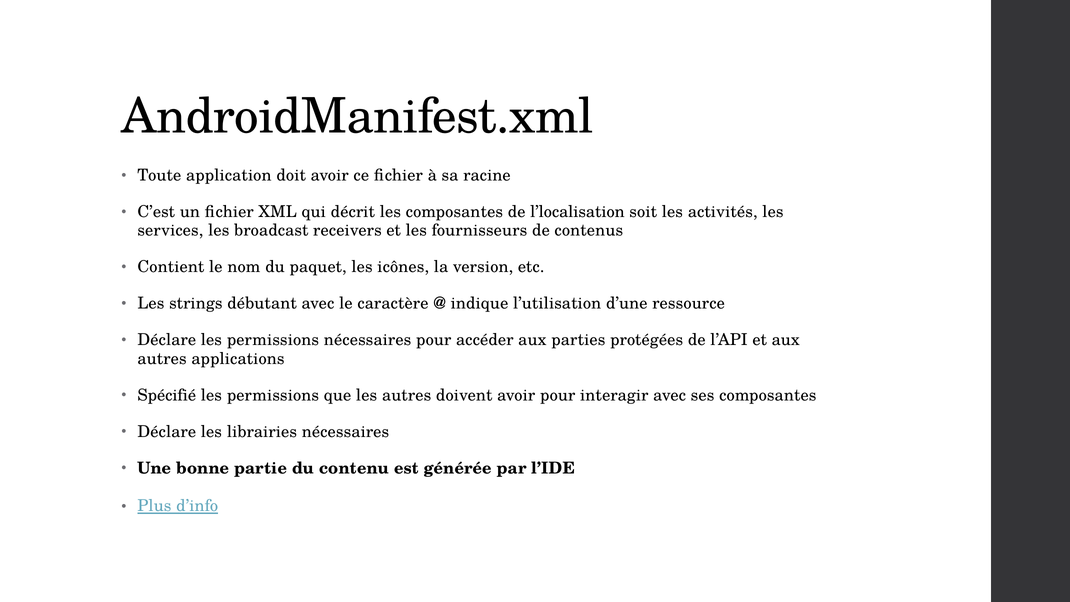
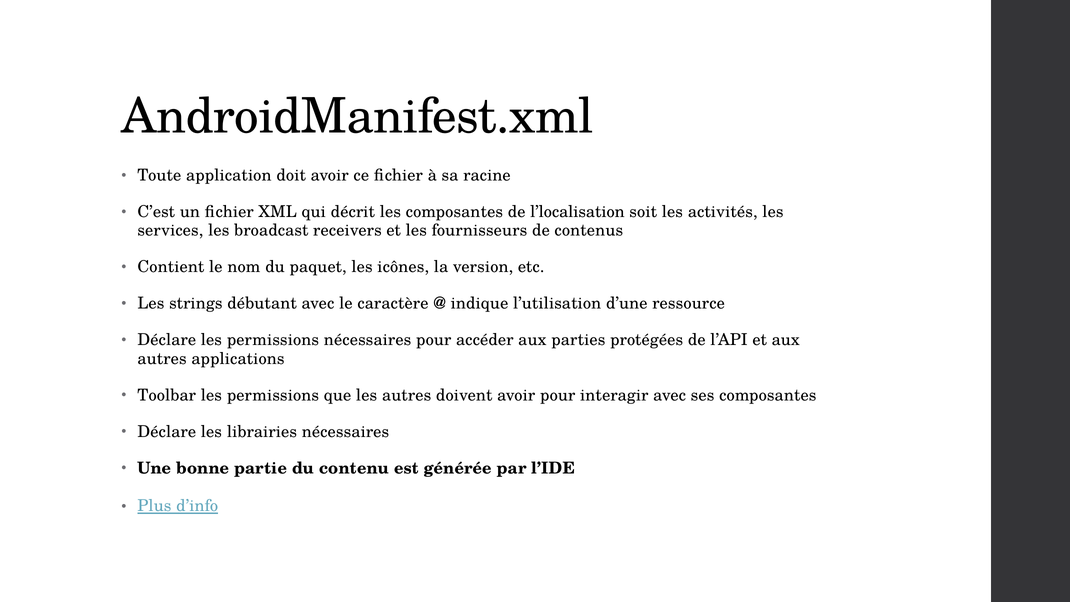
Spécifié: Spécifié -> Toolbar
